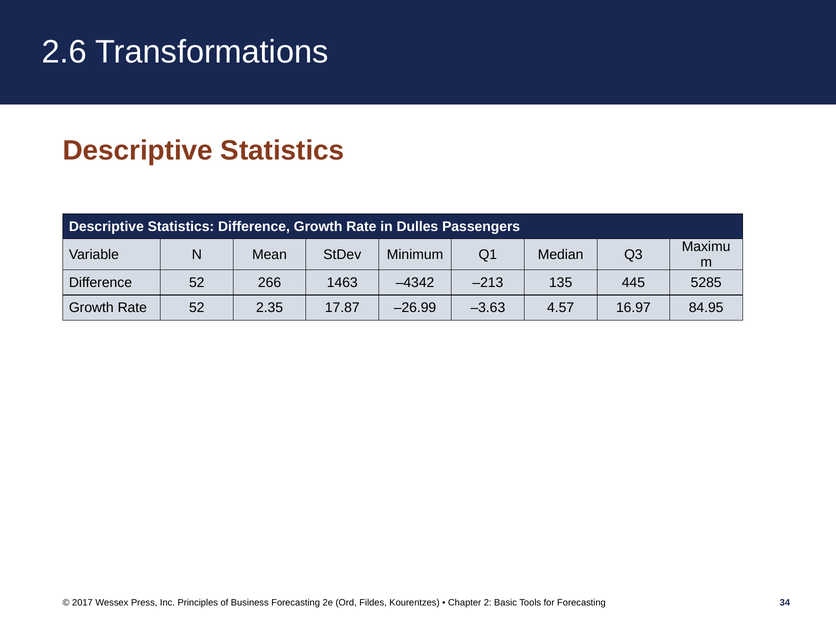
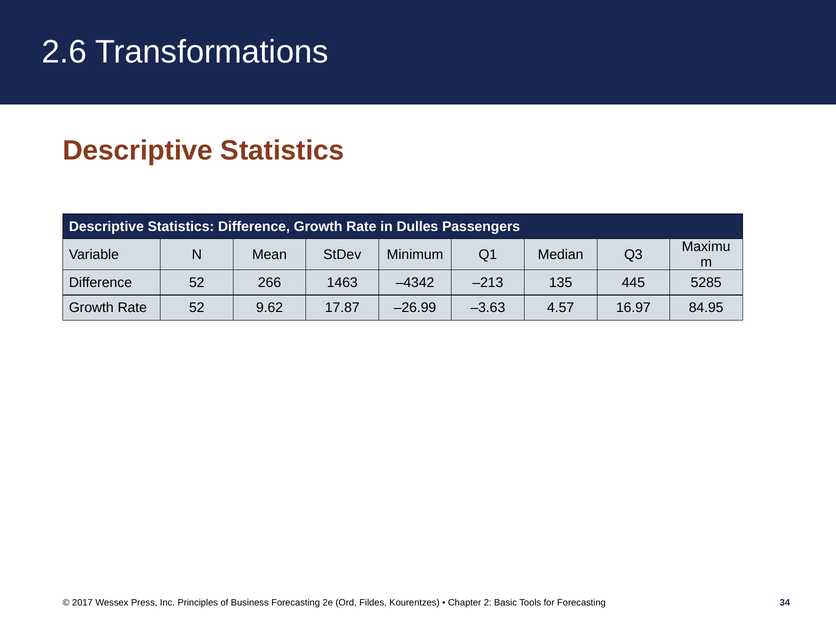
2.35: 2.35 -> 9.62
